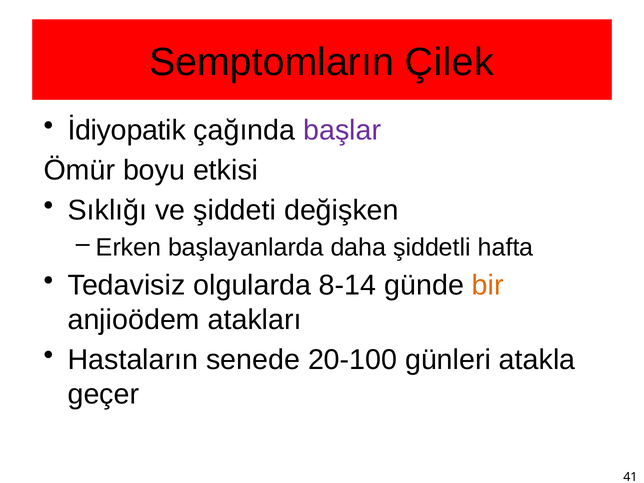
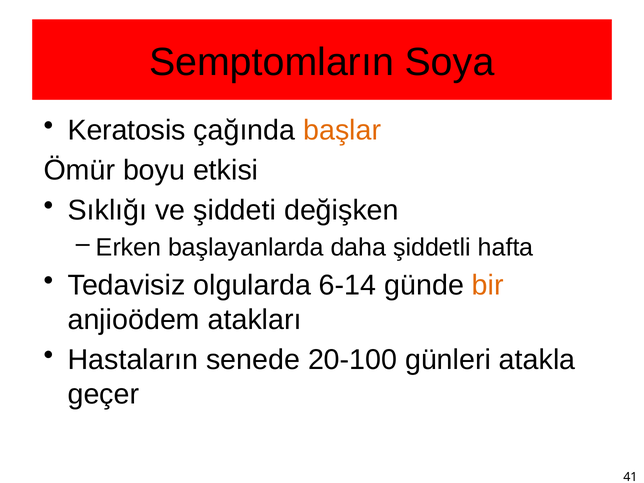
Çilek: Çilek -> Soya
İdiyopatik: İdiyopatik -> Keratosis
başlar colour: purple -> orange
8-14: 8-14 -> 6-14
